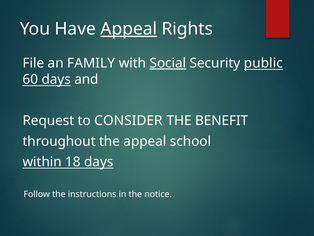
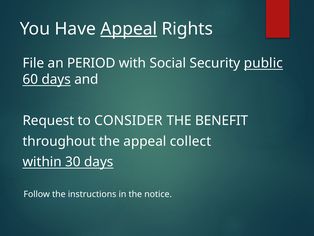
FAMILY: FAMILY -> PERIOD
Social underline: present -> none
school: school -> collect
18: 18 -> 30
